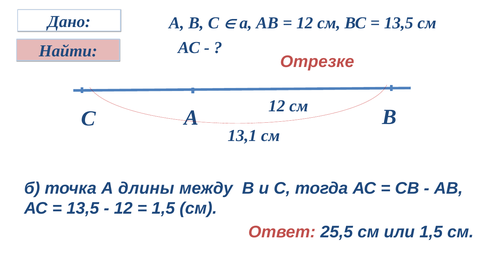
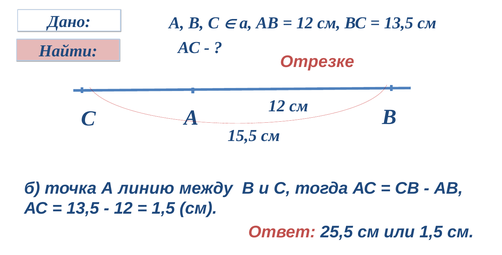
13,1: 13,1 -> 15,5
длины: длины -> линию
